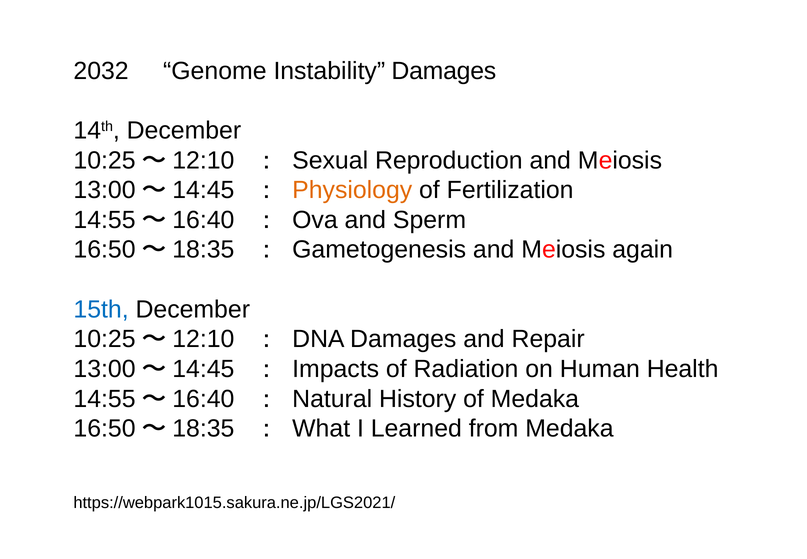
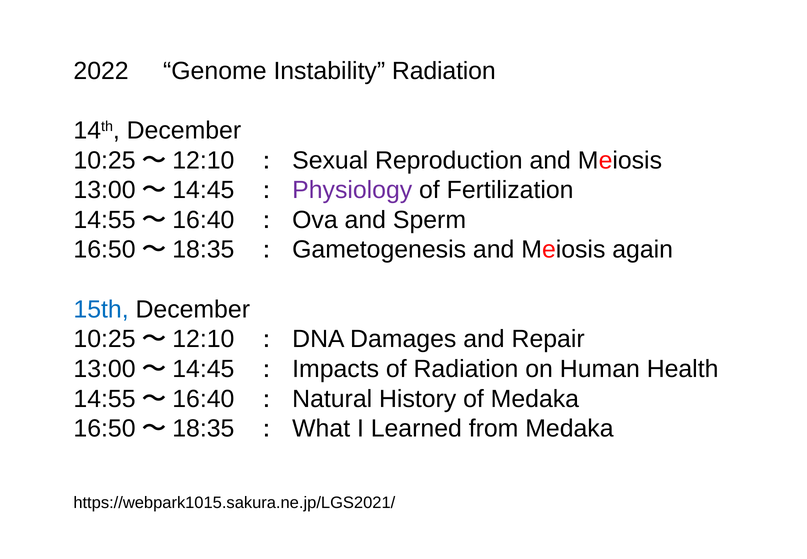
2032: 2032 -> 2022
Instability Damages: Damages -> Radiation
Physiology colour: orange -> purple
